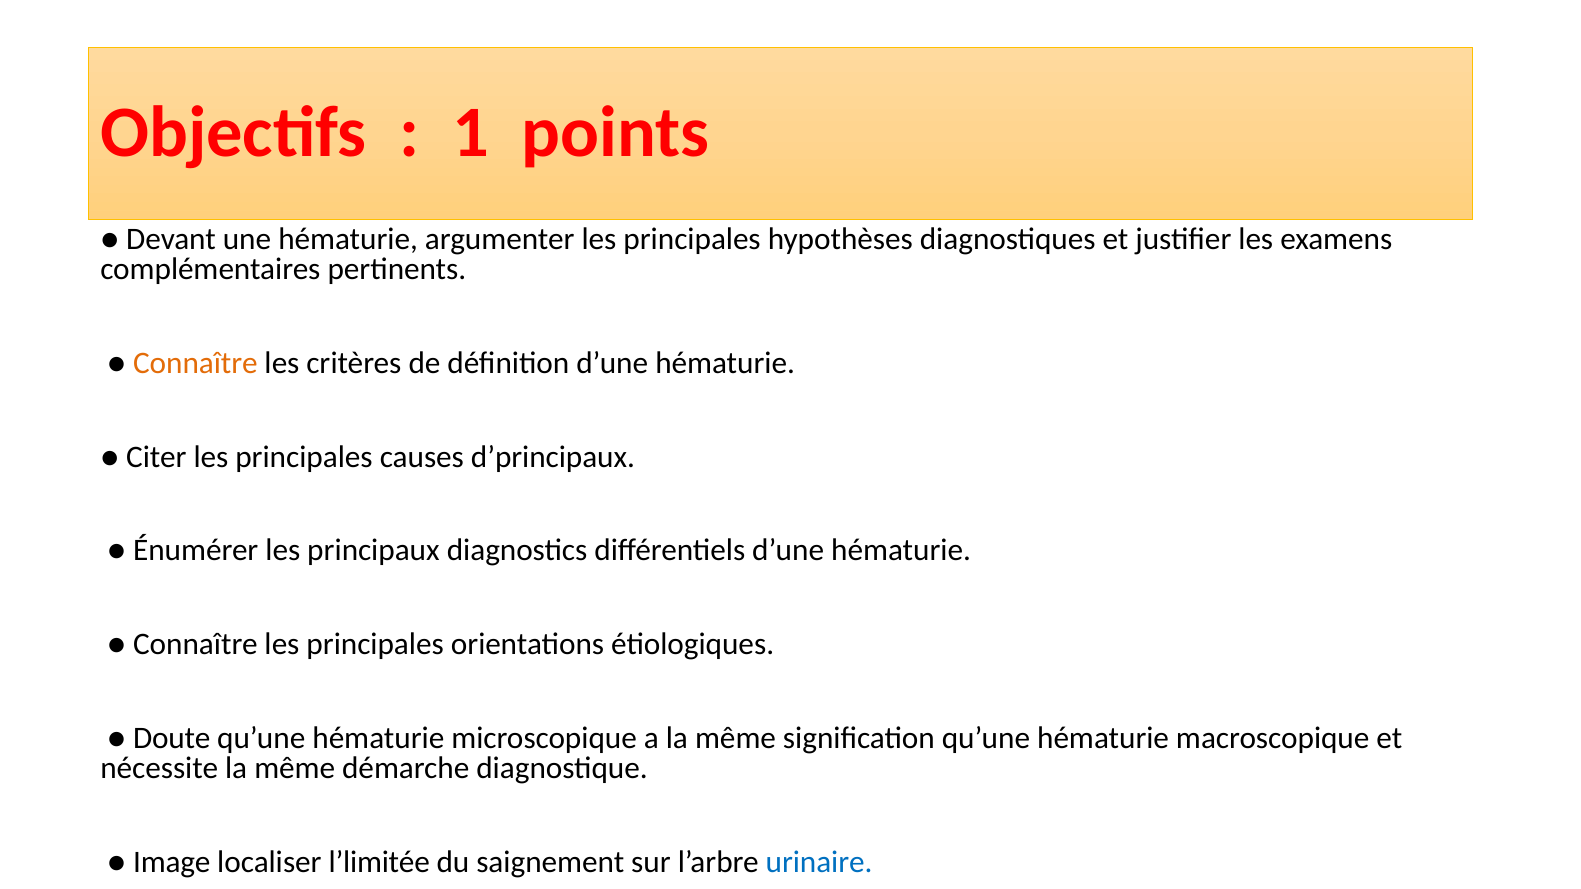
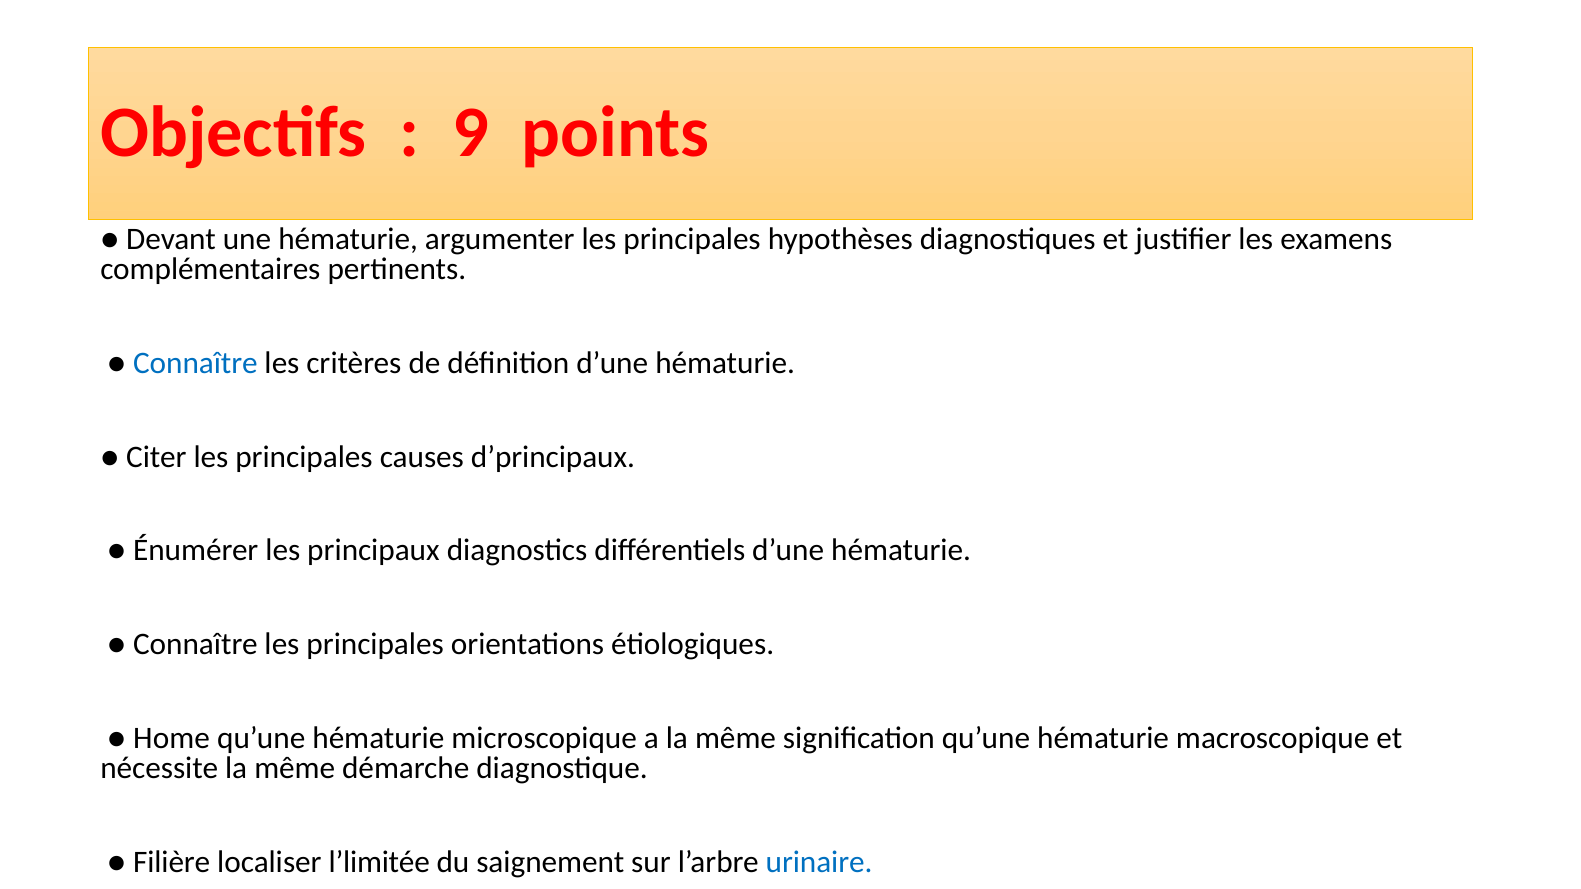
1: 1 -> 9
Connaître at (195, 363) colour: orange -> blue
Doute: Doute -> Home
Image: Image -> Filière
